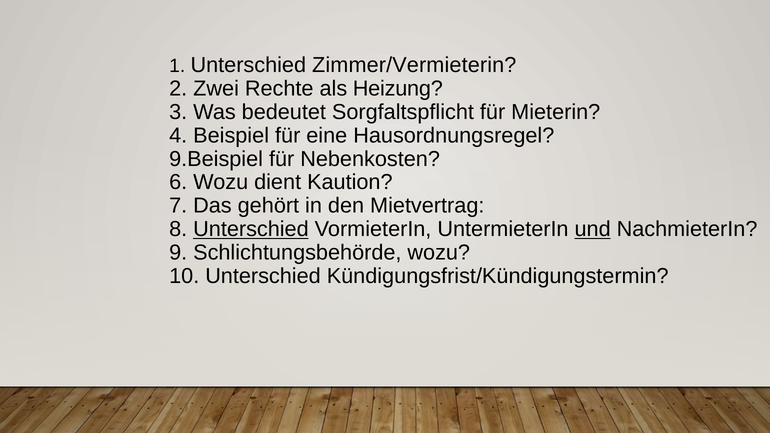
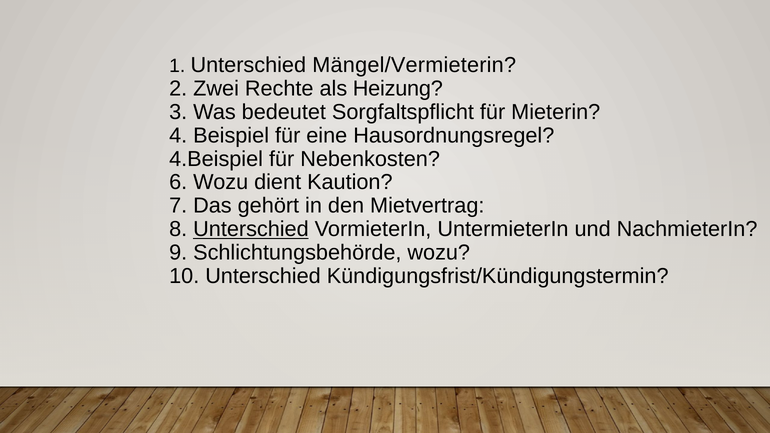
Zimmer/Vermieterin: Zimmer/Vermieterin -> Mängel/Vermieterin
9.Beispiel: 9.Beispiel -> 4.Beispiel
und underline: present -> none
